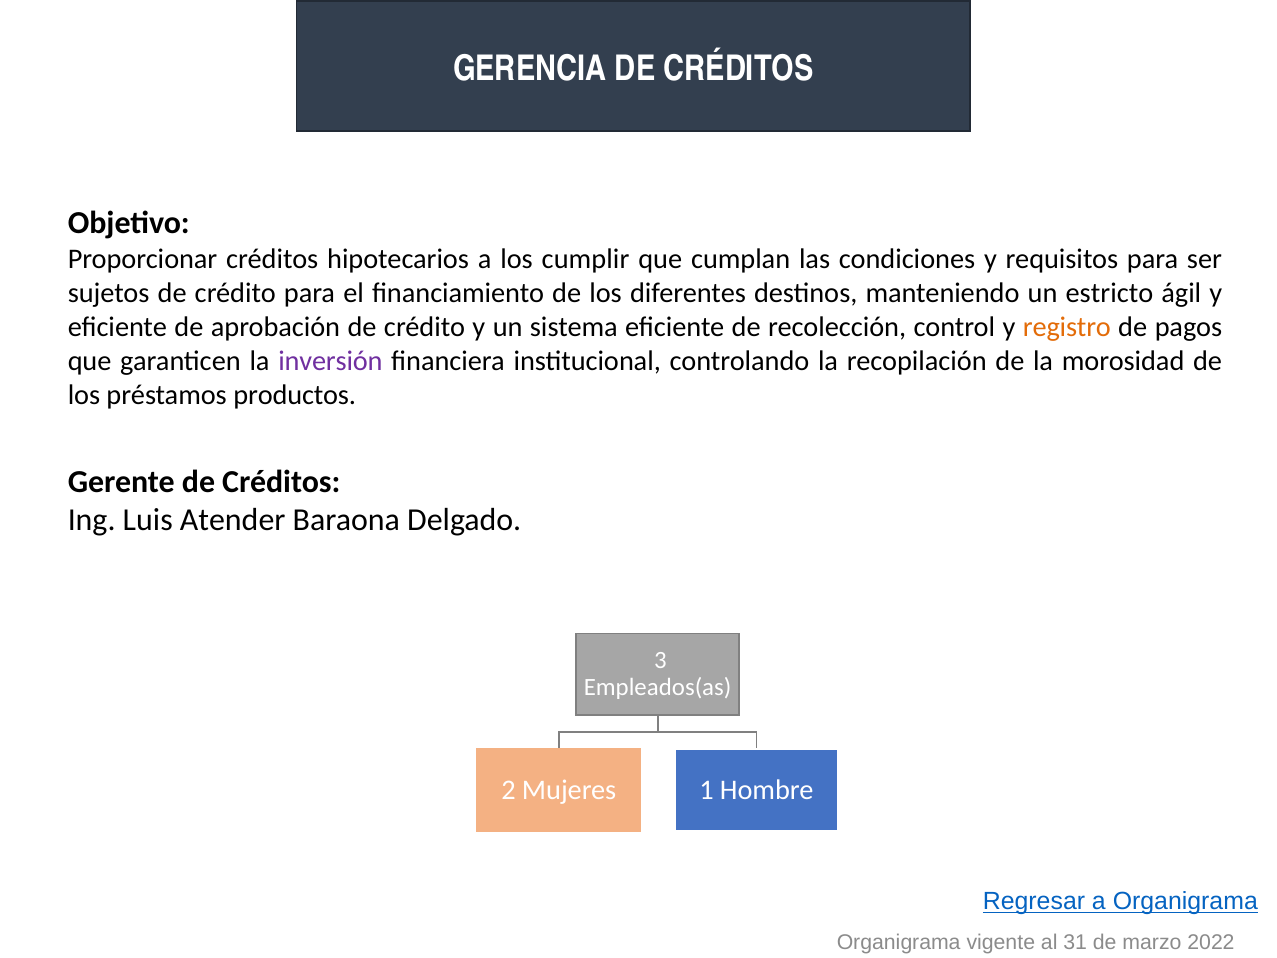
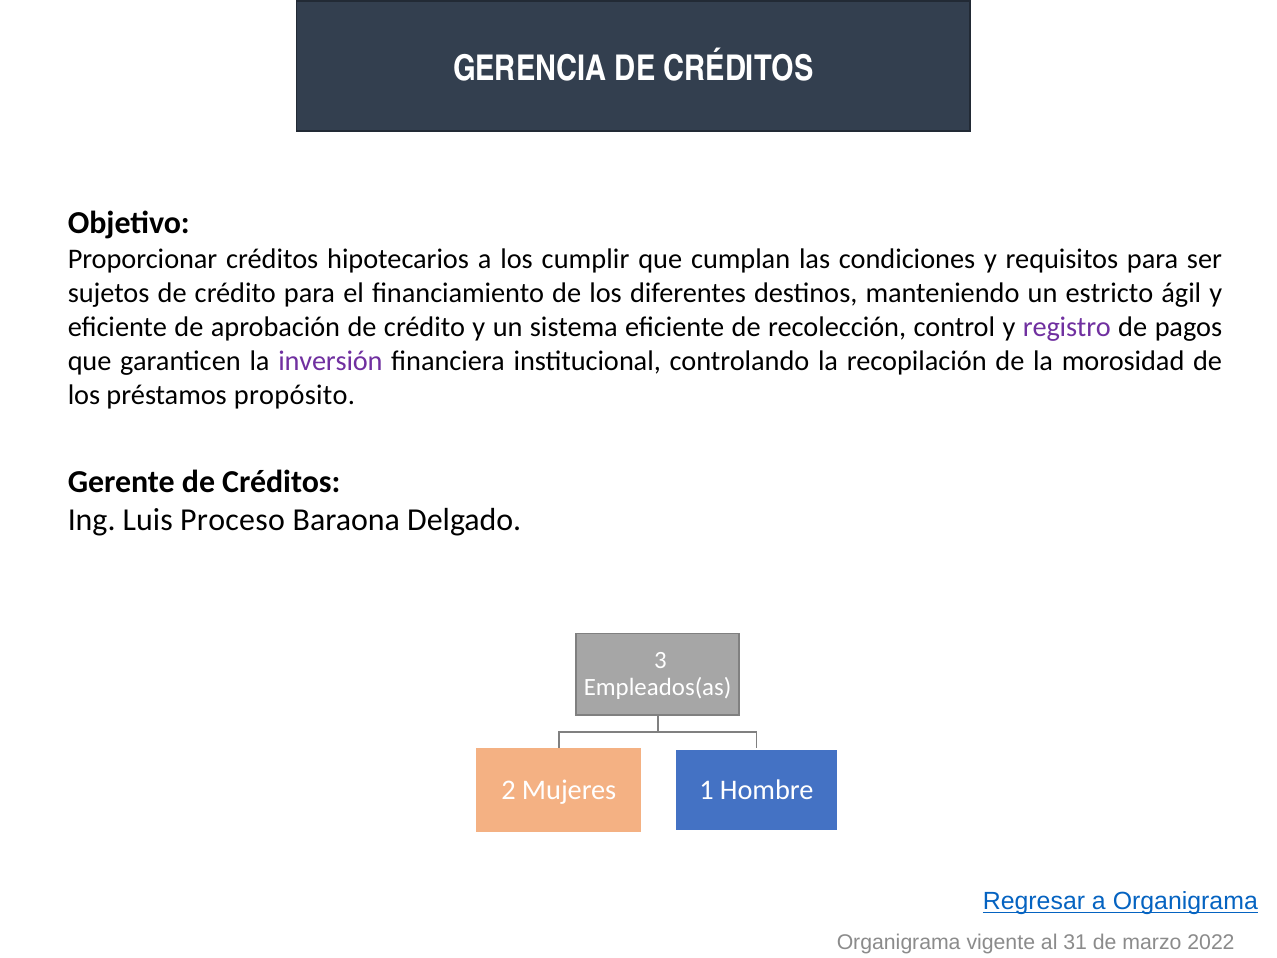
registro colour: orange -> purple
productos: productos -> propósito
Atender: Atender -> Proceso
